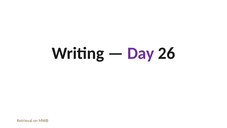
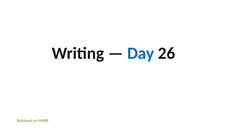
Day colour: purple -> blue
